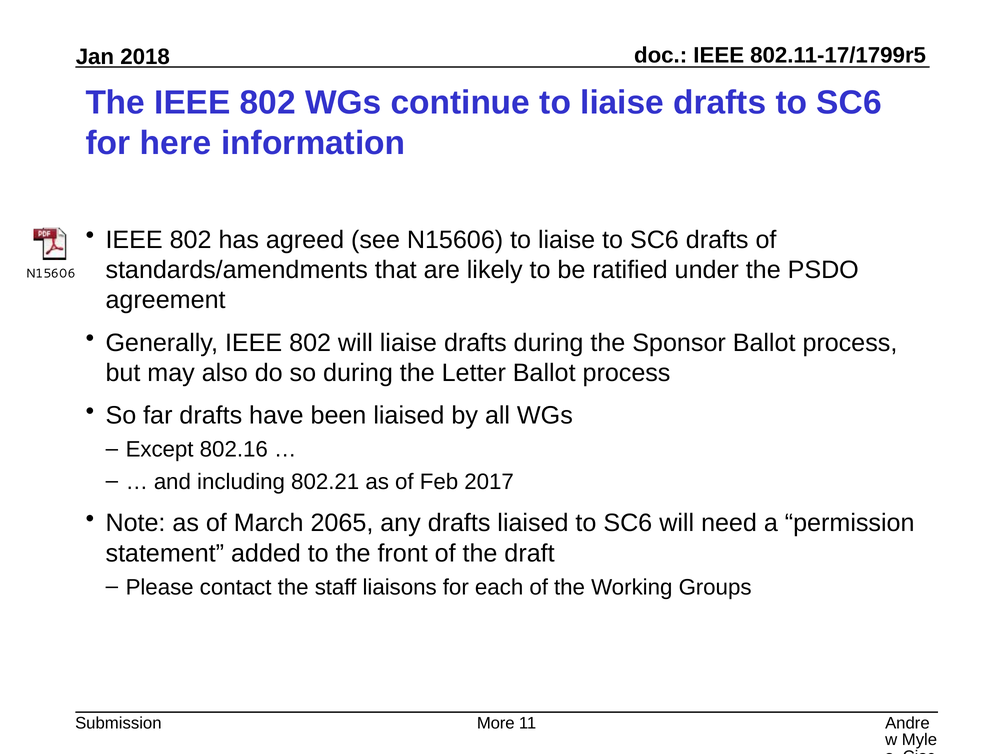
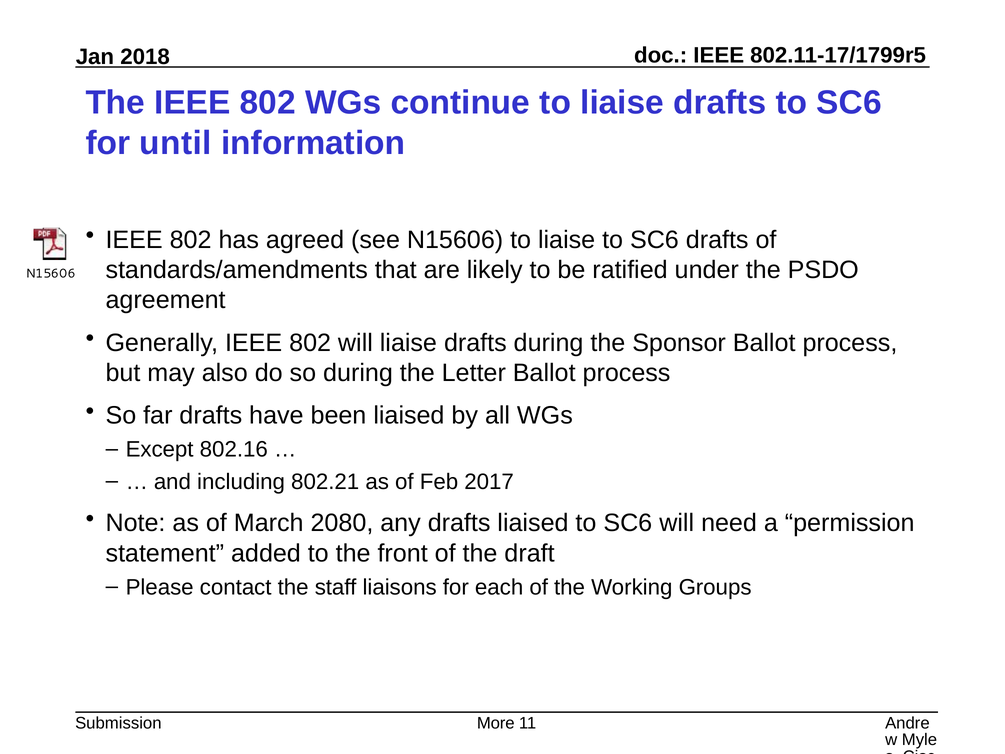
here: here -> until
2065: 2065 -> 2080
